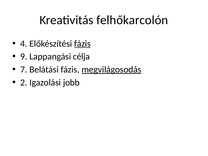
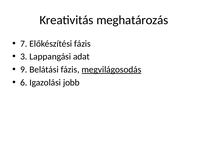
felhőkarcolón: felhőkarcolón -> meghatározás
4: 4 -> 7
fázis at (82, 44) underline: present -> none
9: 9 -> 3
célja: célja -> adat
7: 7 -> 9
2: 2 -> 6
